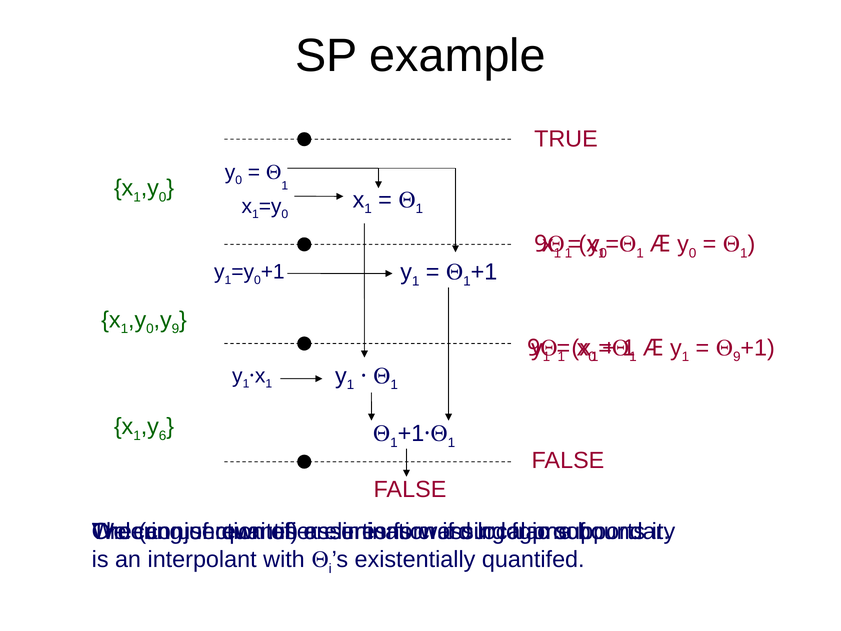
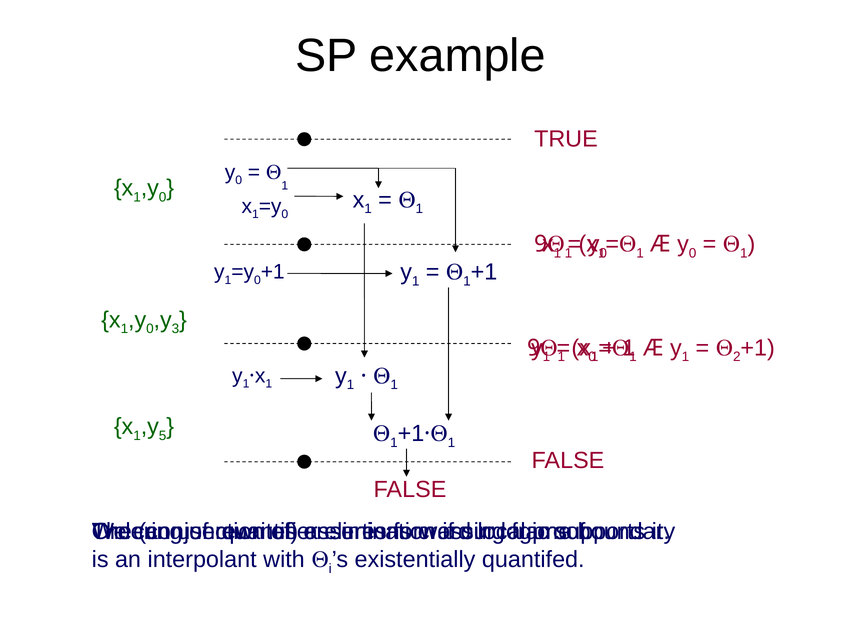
9 at (175, 329): 9 -> 3
9 at (737, 357): 9 -> 2
6: 6 -> 5
